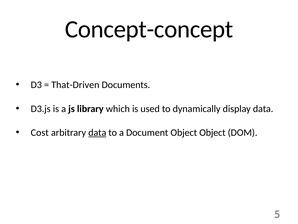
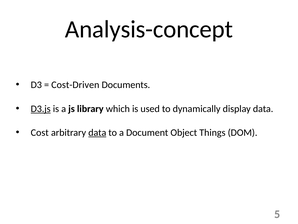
Concept-concept: Concept-concept -> Analysis-concept
That-Driven: That-Driven -> Cost-Driven
D3.js underline: none -> present
Object Object: Object -> Things
